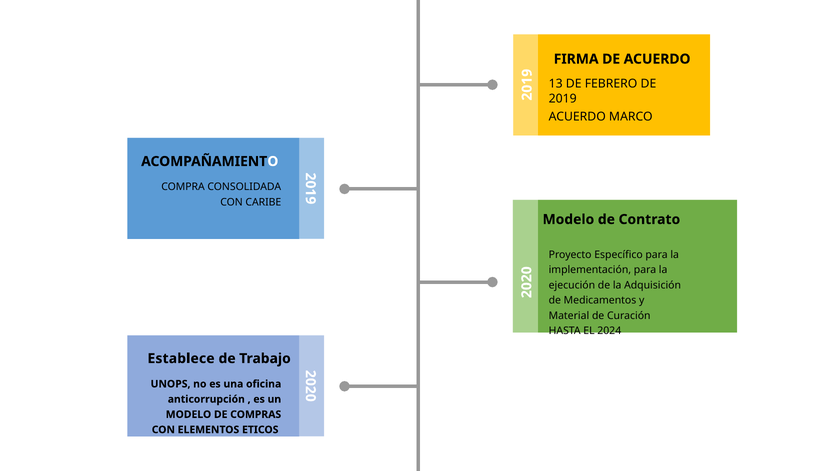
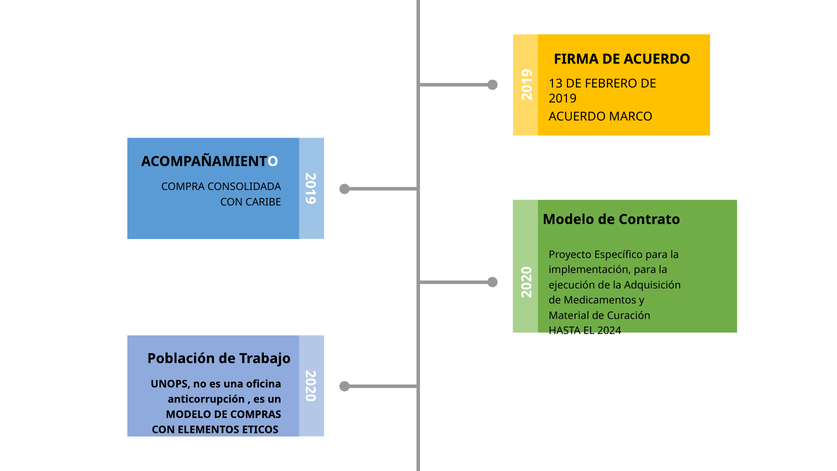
Establece: Establece -> Población
